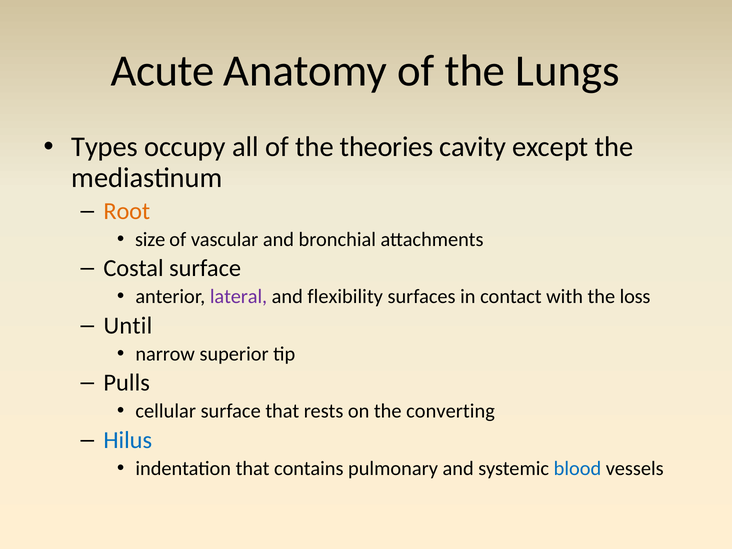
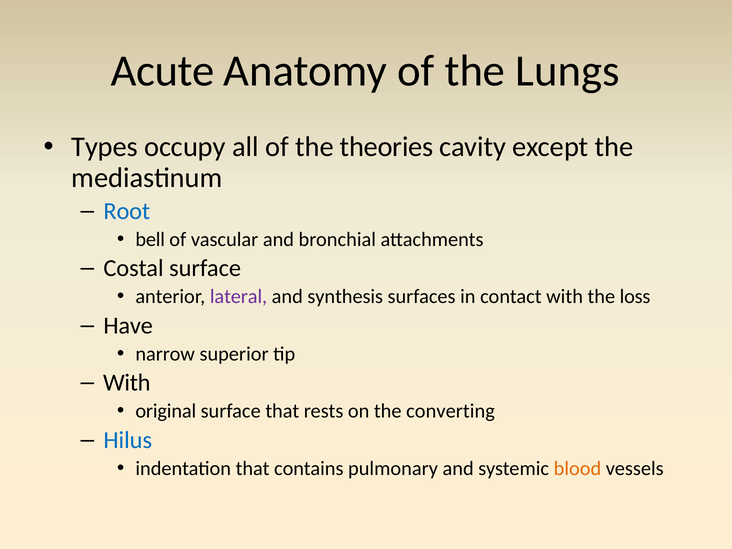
Root colour: orange -> blue
size: size -> bell
flexibility: flexibility -> synthesis
Until: Until -> Have
Pulls at (127, 383): Pulls -> With
cellular: cellular -> original
blood colour: blue -> orange
